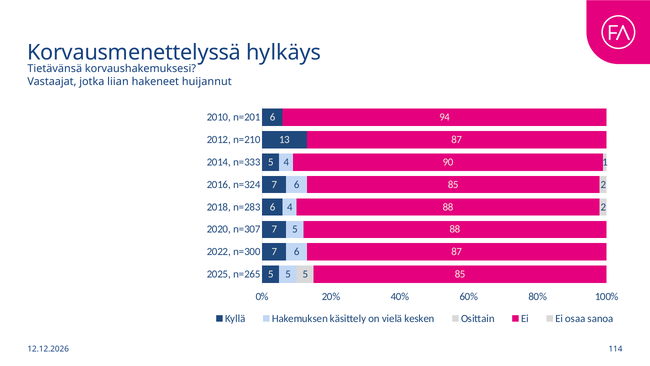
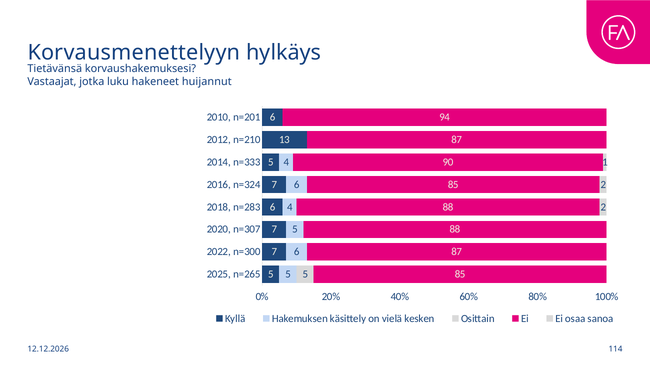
Korvausmenettelyssä: Korvausmenettelyssä -> Korvausmenettelyyn
liian: liian -> luku
